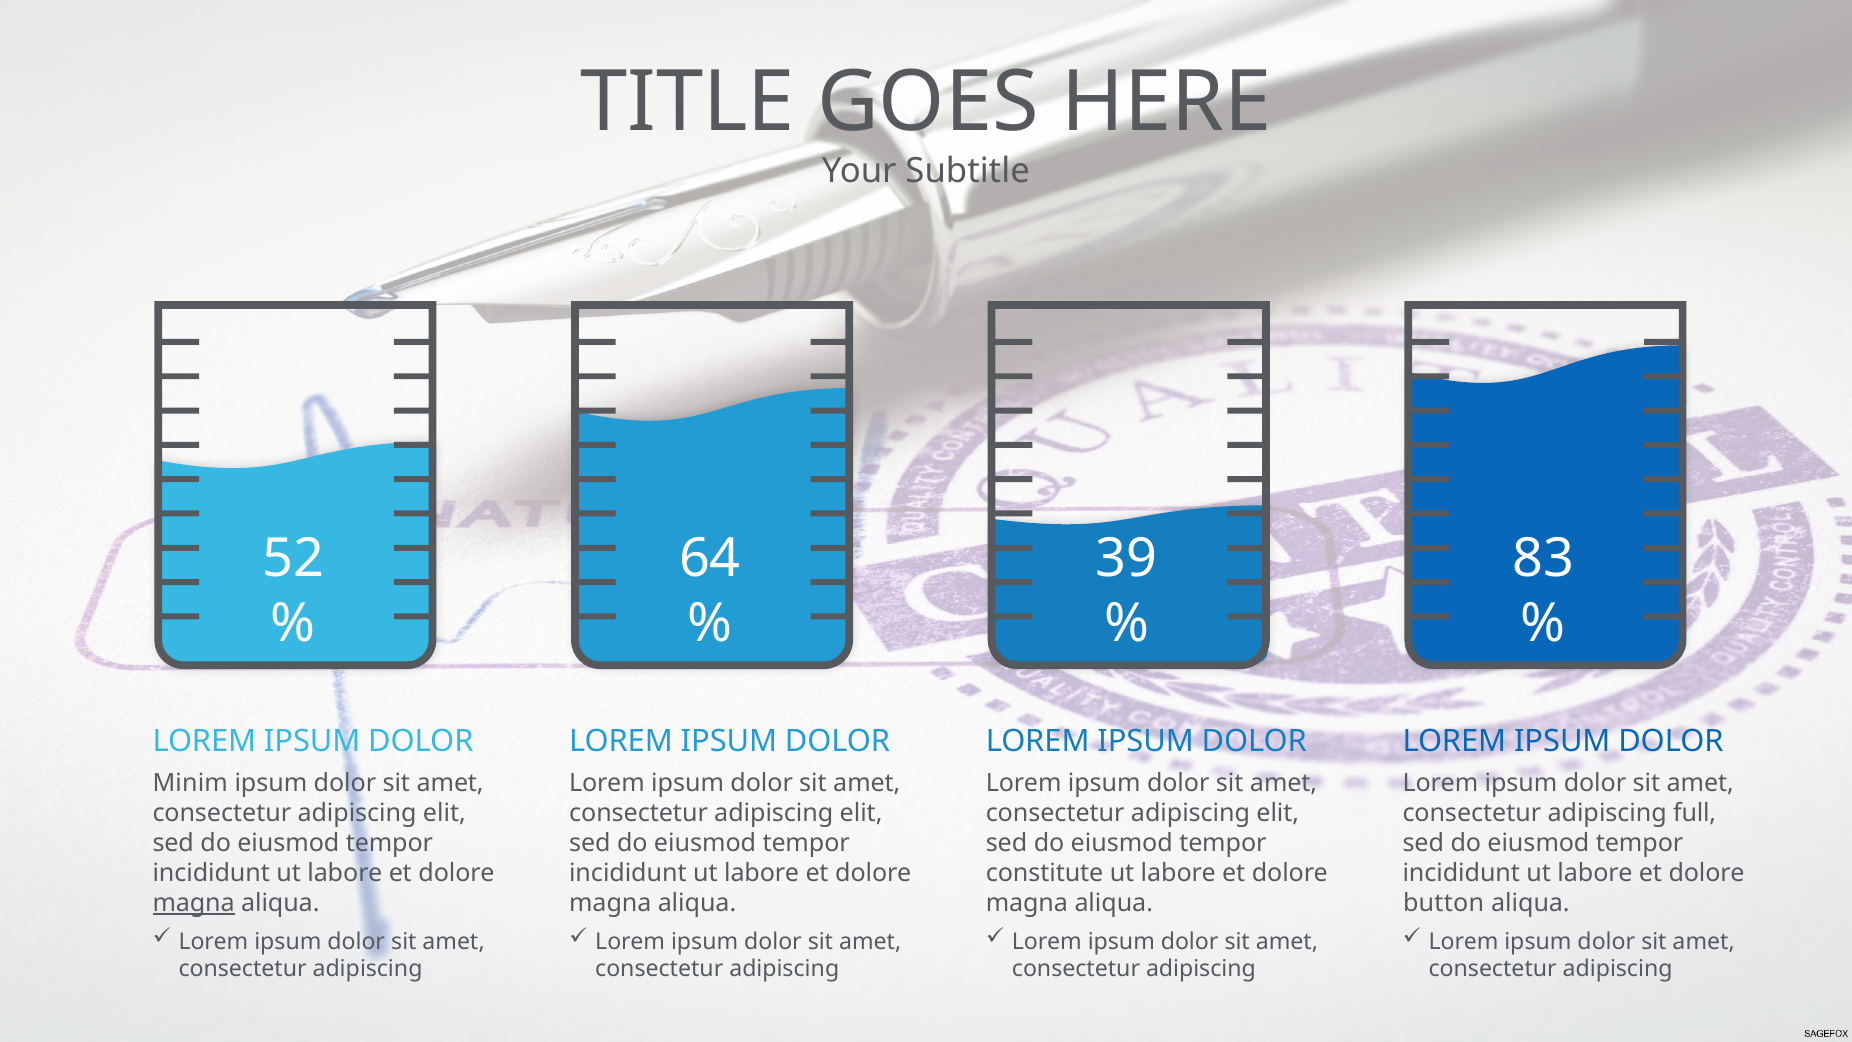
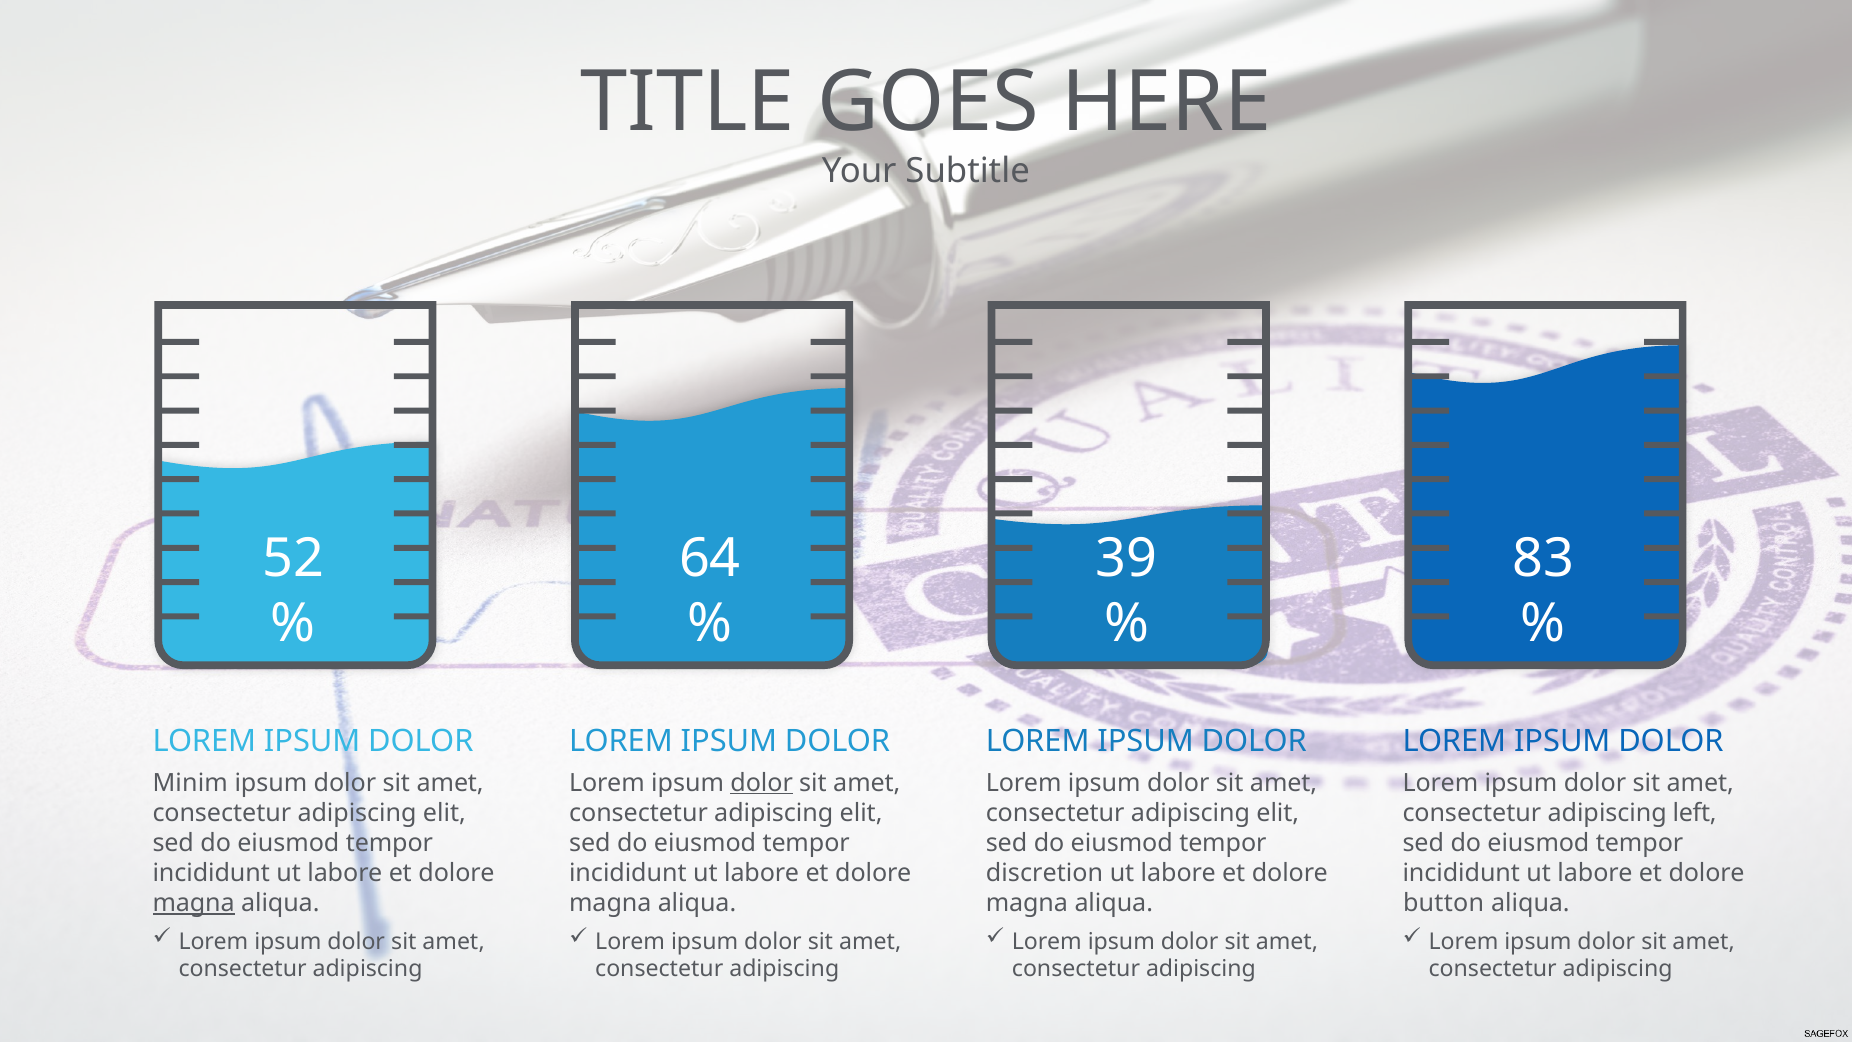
dolor at (762, 783) underline: none -> present
full: full -> left
constitute: constitute -> discretion
